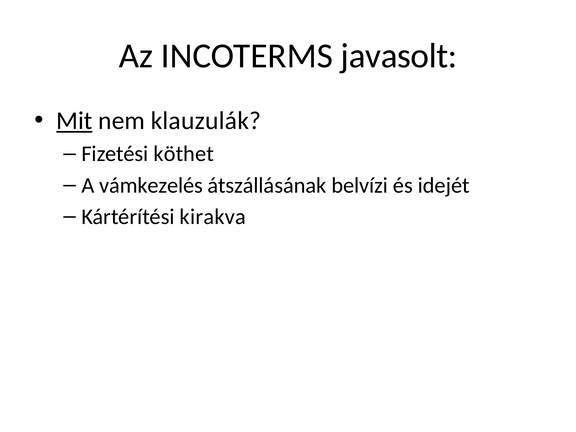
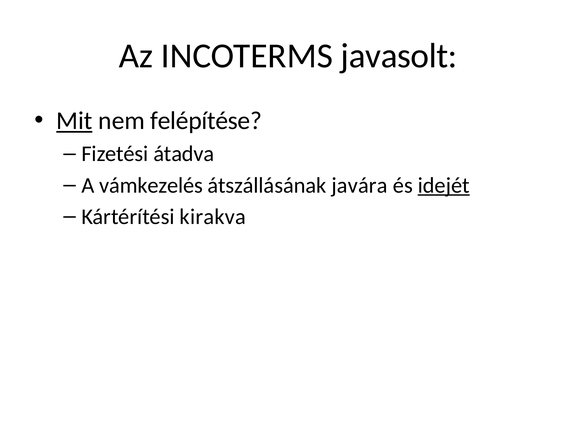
klauzulák: klauzulák -> felépítése
köthet: köthet -> átadva
belvízi: belvízi -> javára
idejét underline: none -> present
